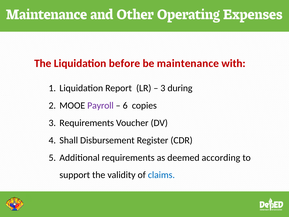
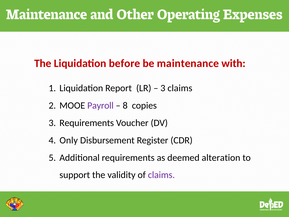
3 during: during -> claims
6: 6 -> 8
Shall: Shall -> Only
according: according -> alteration
claims at (161, 175) colour: blue -> purple
